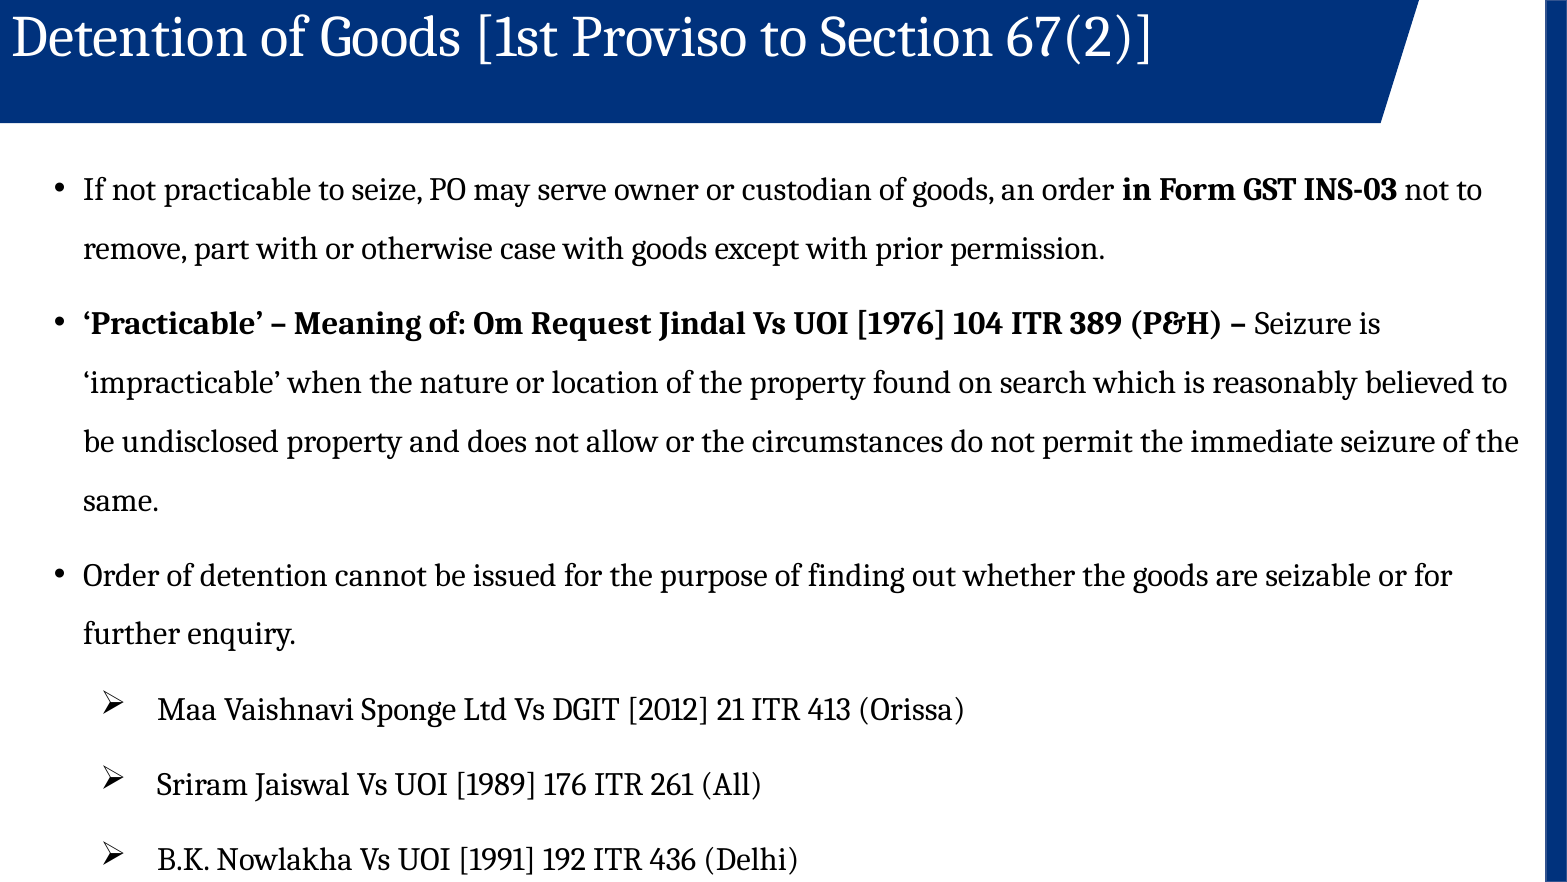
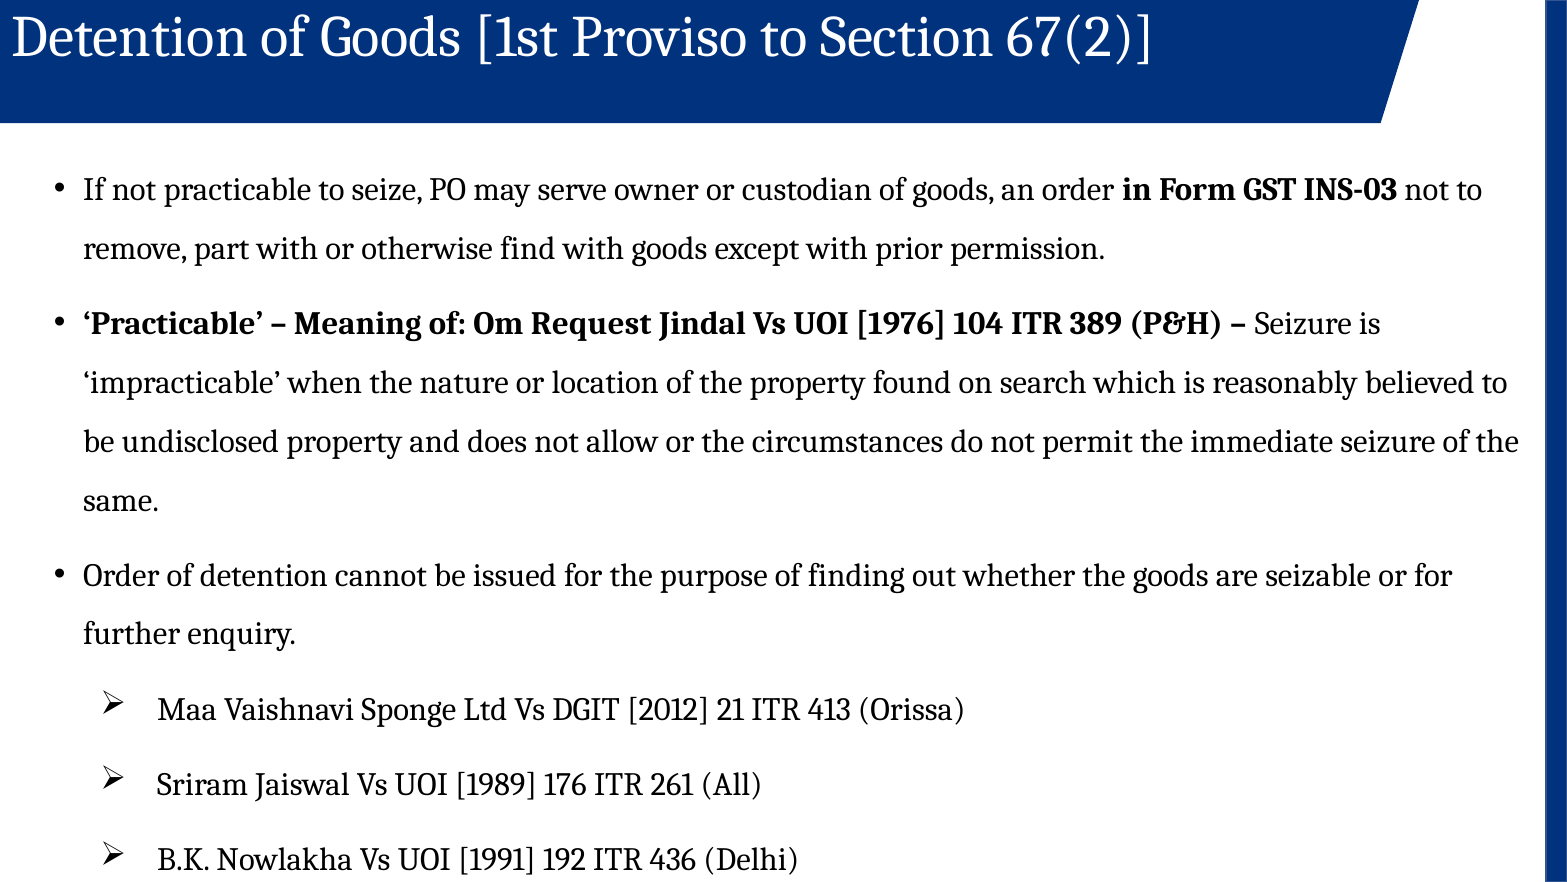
case: case -> find
